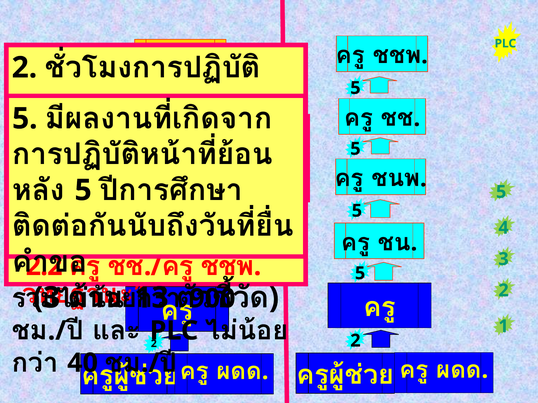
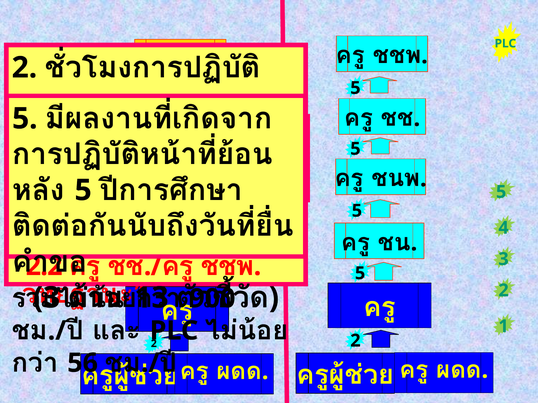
40: 40 -> 56
